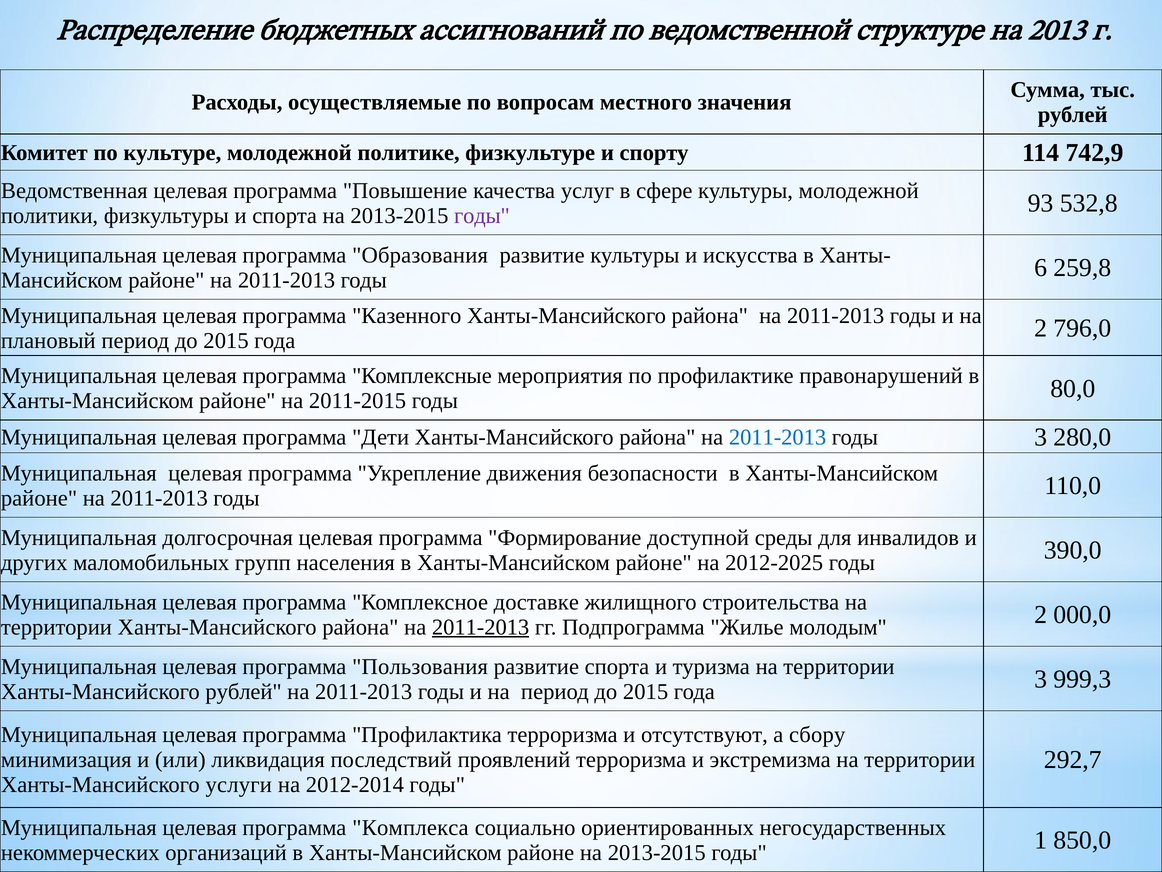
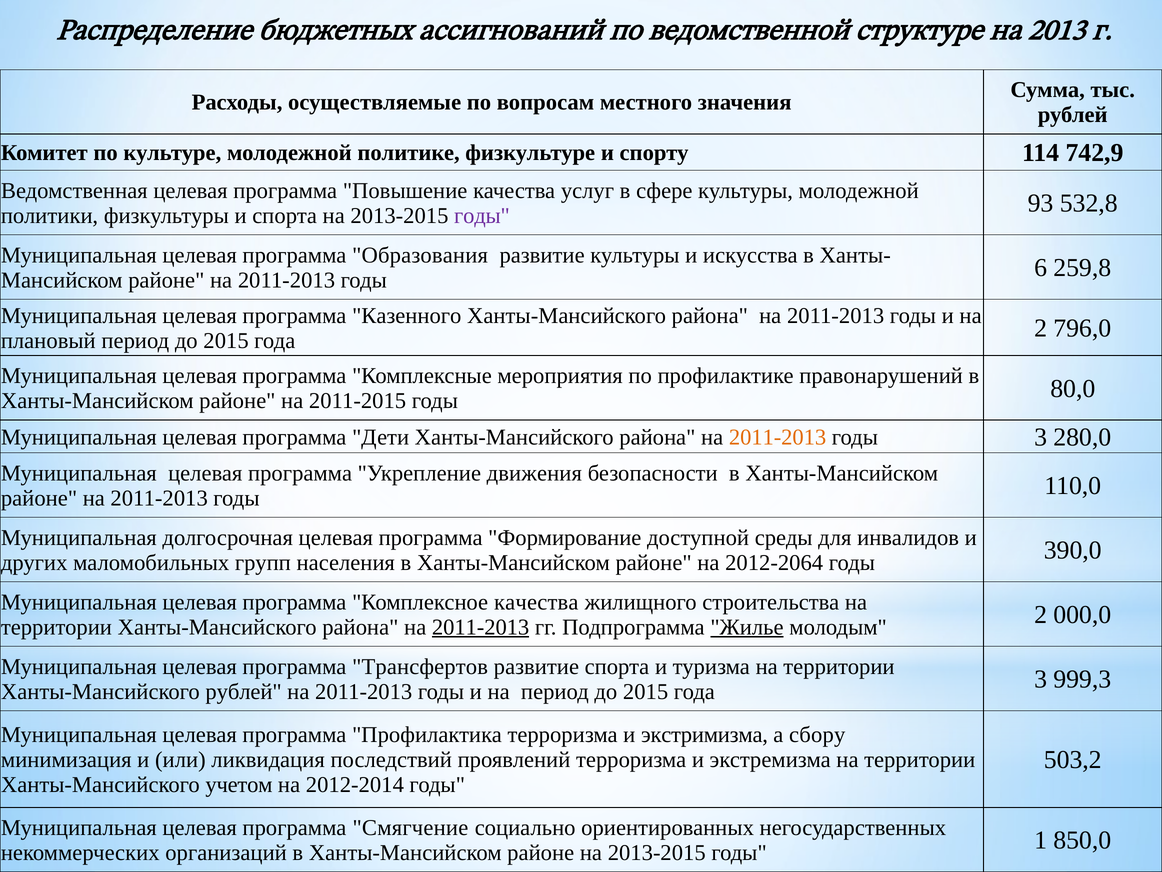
2011-2013 at (778, 437) colour: blue -> orange
2012-2025: 2012-2025 -> 2012-2064
Комплексное доставке: доставке -> качества
Жилье underline: none -> present
Пользования: Пользования -> Трансфертов
отсутствуют: отсутствуют -> экстримизма
292,7: 292,7 -> 503,2
услуги: услуги -> учетом
Комплекса: Комплекса -> Смягчение
